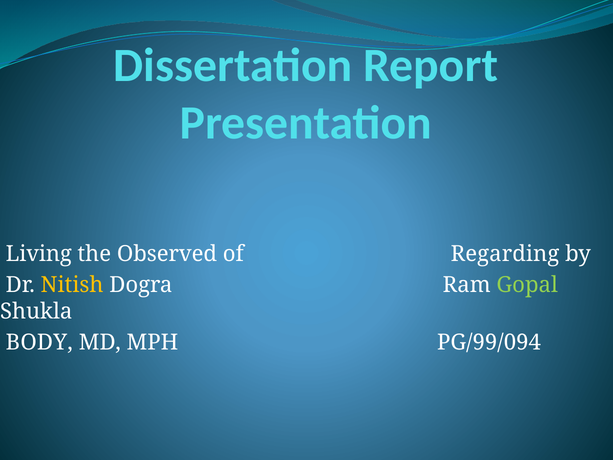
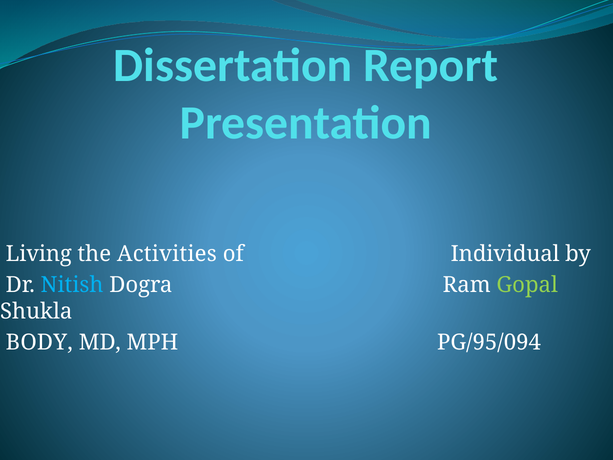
Observed: Observed -> Activities
Regarding: Regarding -> Individual
Nitish colour: yellow -> light blue
PG/99/094: PG/99/094 -> PG/95/094
